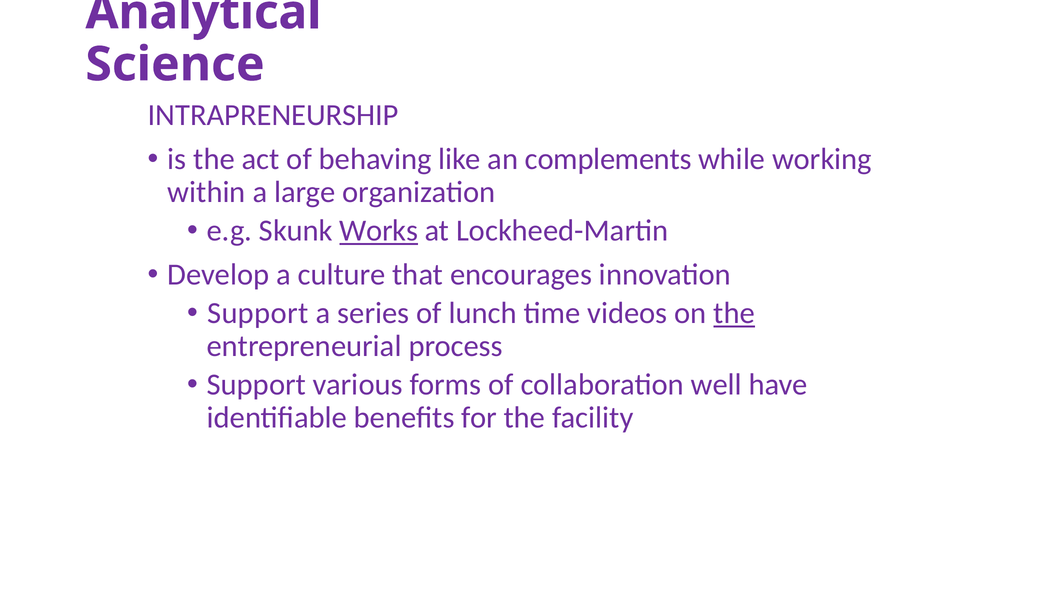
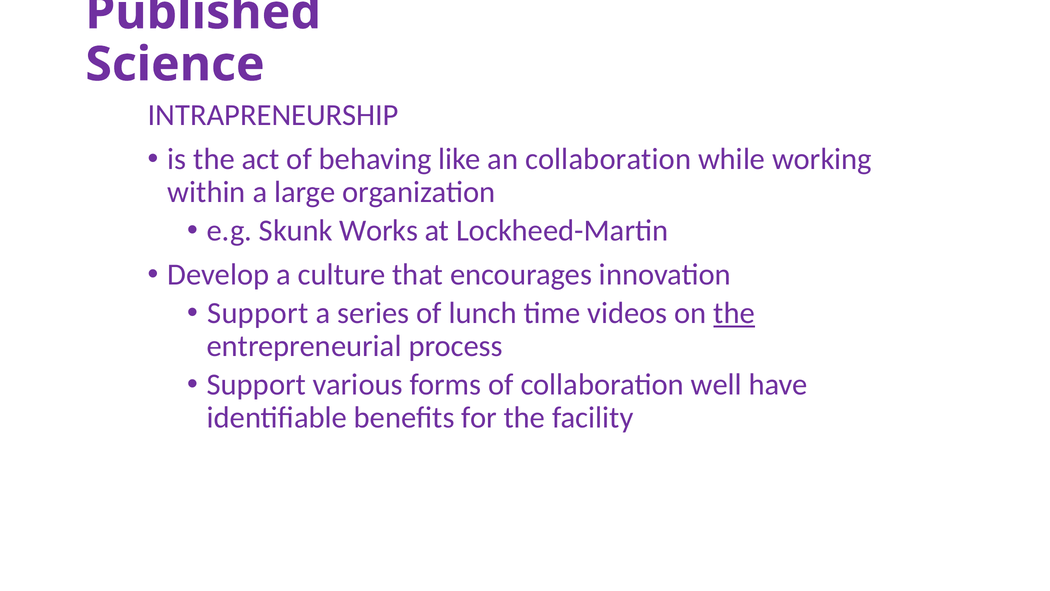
Analytical: Analytical -> Published
an complements: complements -> collaboration
Works underline: present -> none
